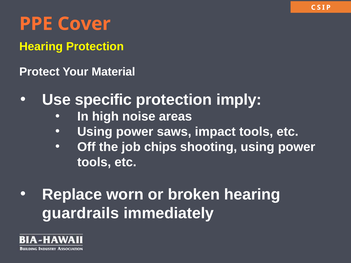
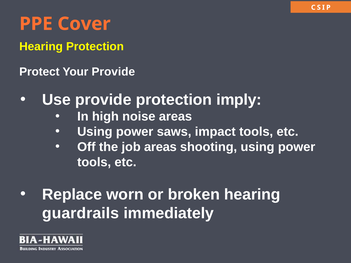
Your Material: Material -> Provide
Use specific: specific -> provide
job chips: chips -> areas
